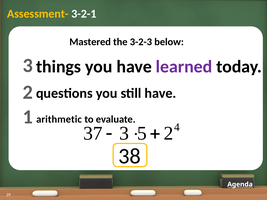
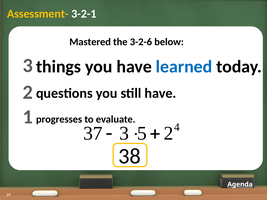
3-2-3: 3-2-3 -> 3-2-6
learned colour: purple -> blue
arithmetic: arithmetic -> progresses
